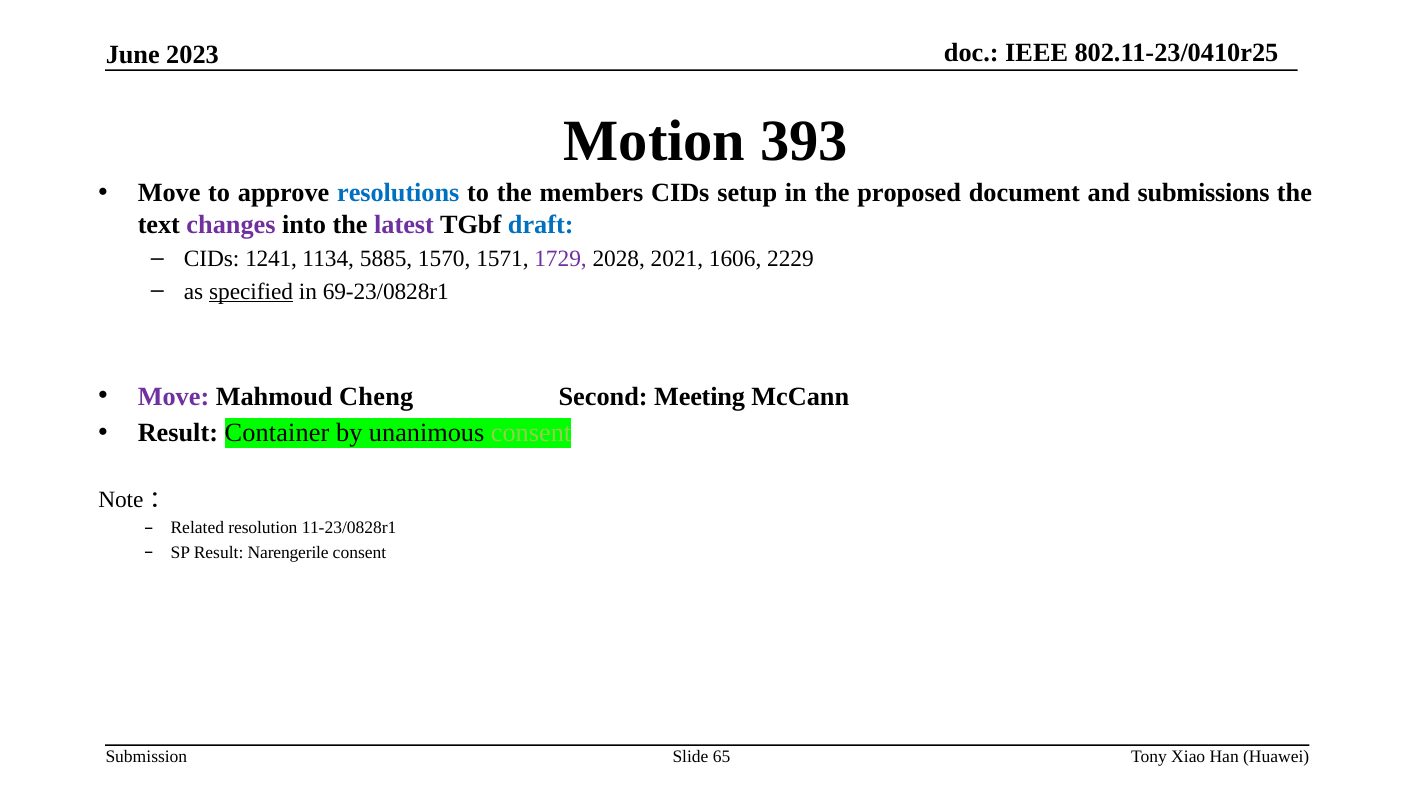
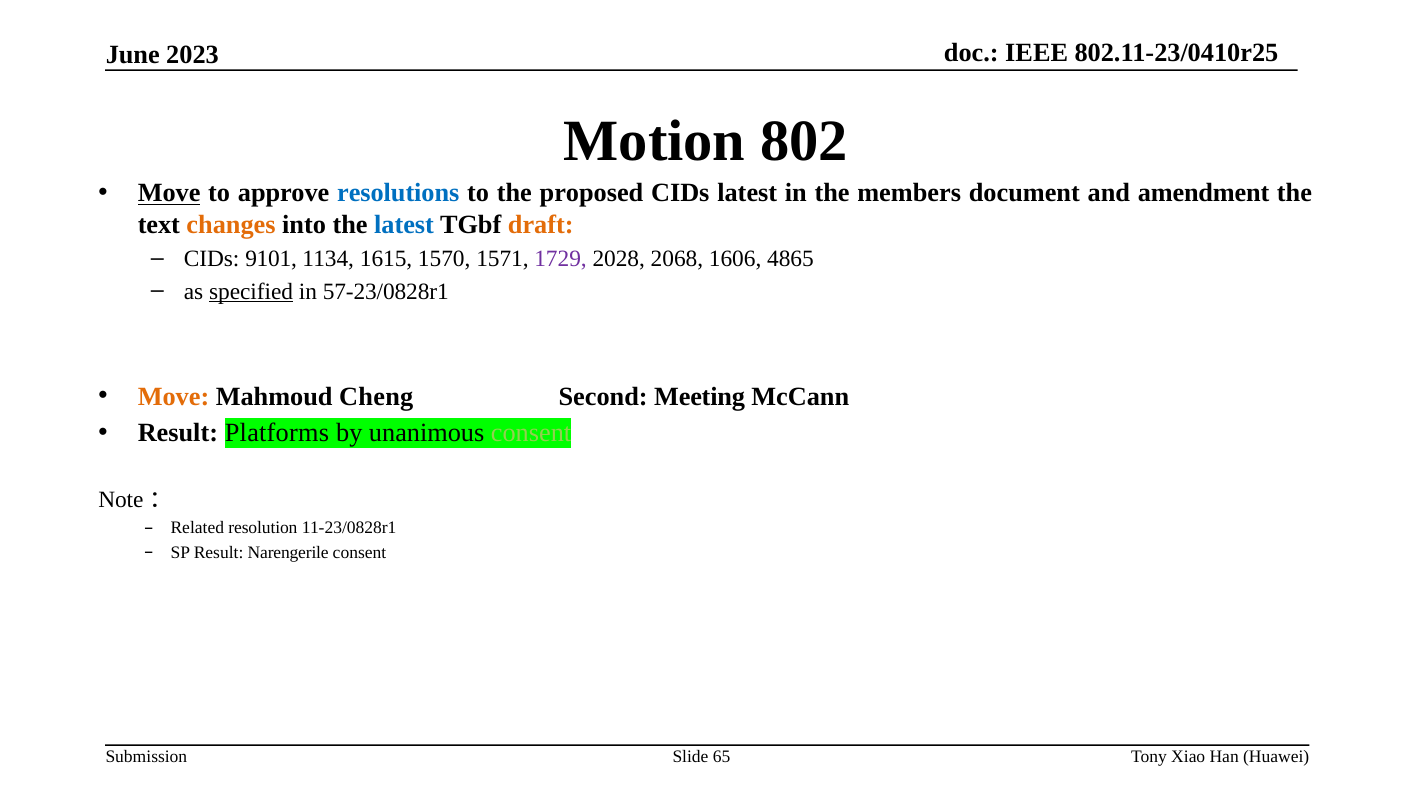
393: 393 -> 802
Move at (169, 193) underline: none -> present
members: members -> proposed
CIDs setup: setup -> latest
proposed: proposed -> members
submissions: submissions -> amendment
changes colour: purple -> orange
latest at (404, 225) colour: purple -> blue
draft colour: blue -> orange
1241: 1241 -> 9101
5885: 5885 -> 1615
2021: 2021 -> 2068
2229: 2229 -> 4865
69-23/0828r1: 69-23/0828r1 -> 57-23/0828r1
Move at (174, 396) colour: purple -> orange
Container: Container -> Platforms
